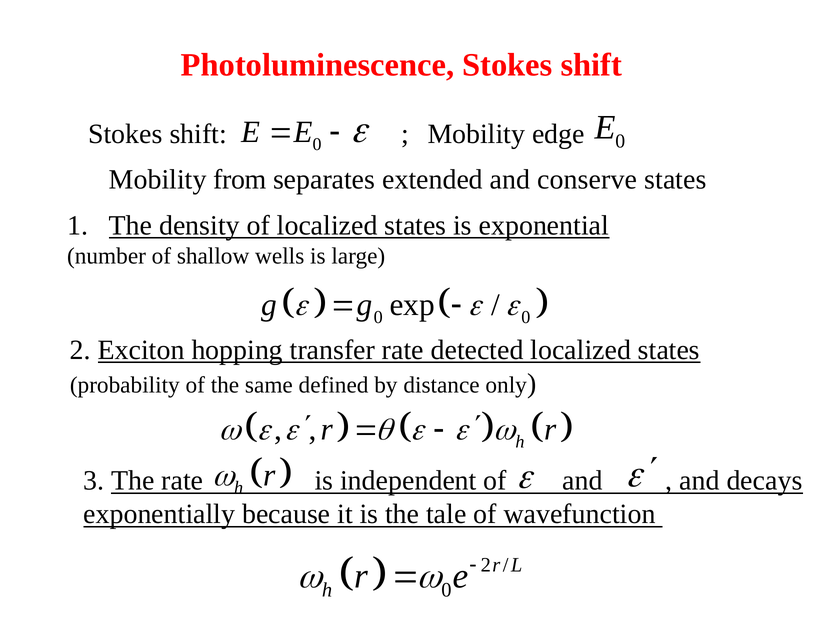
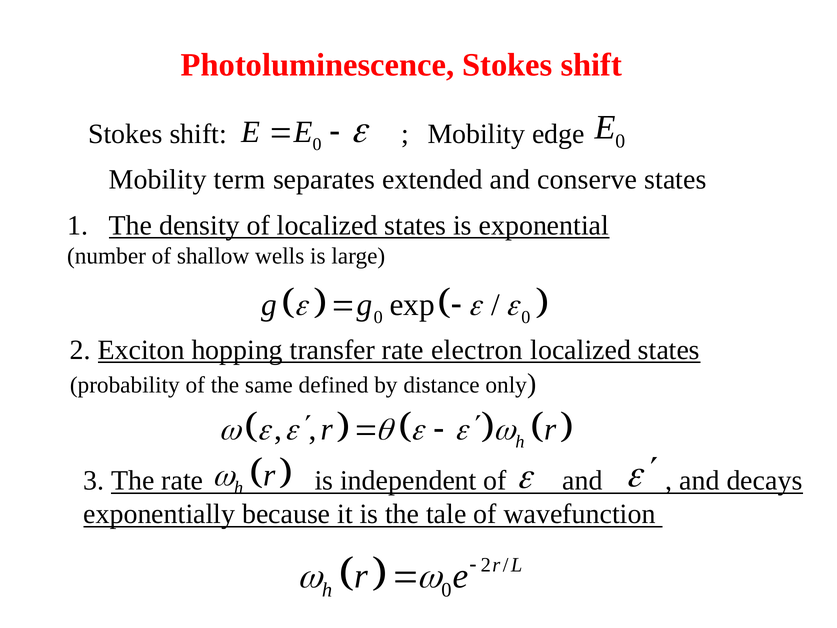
from: from -> term
detected: detected -> electron
